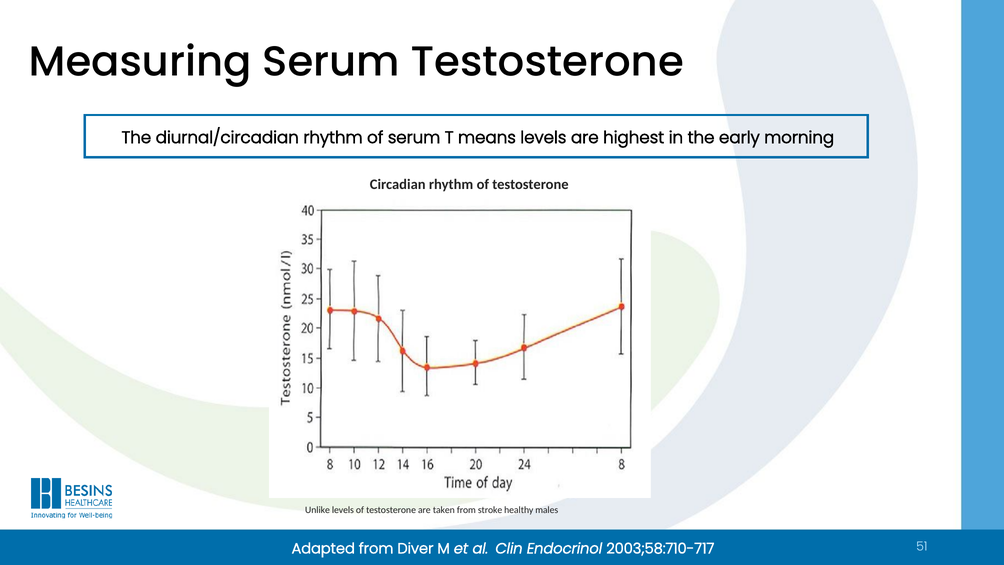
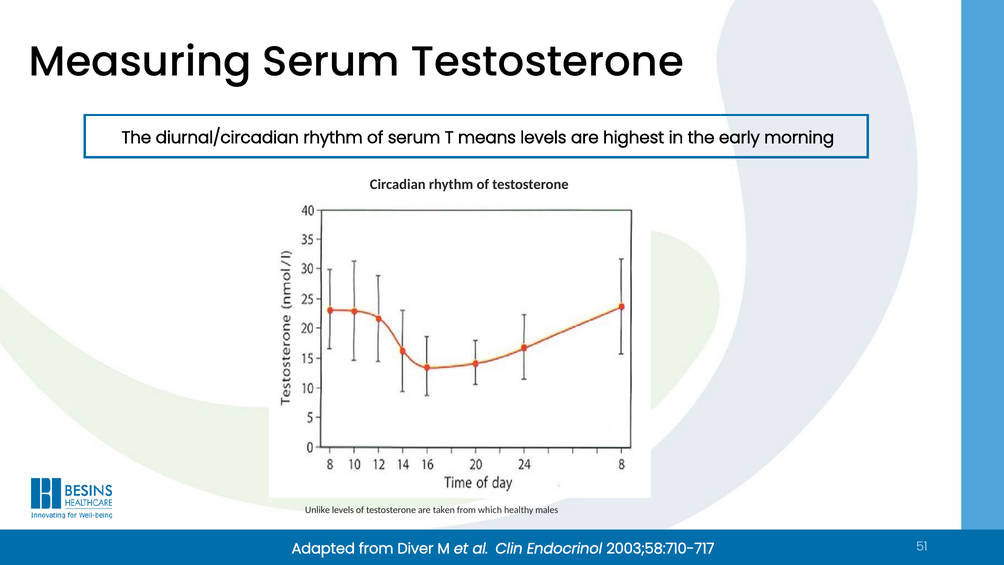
stroke: stroke -> which
